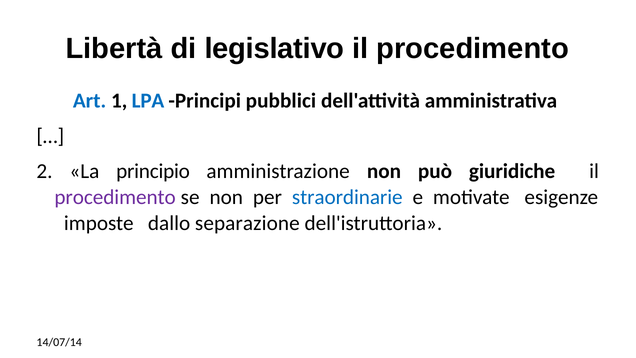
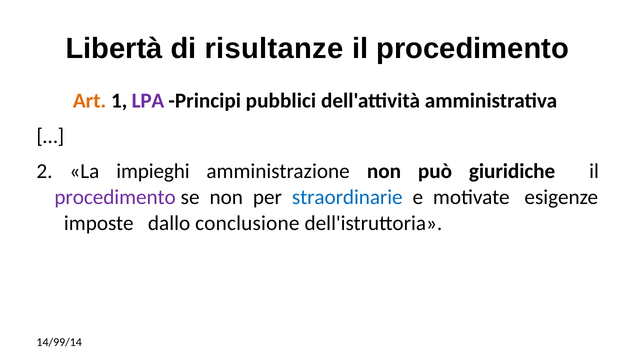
legislativo: legislativo -> risultanze
Art colour: blue -> orange
LPA colour: blue -> purple
principio: principio -> impieghi
separazione: separazione -> conclusione
14/07/14: 14/07/14 -> 14/99/14
